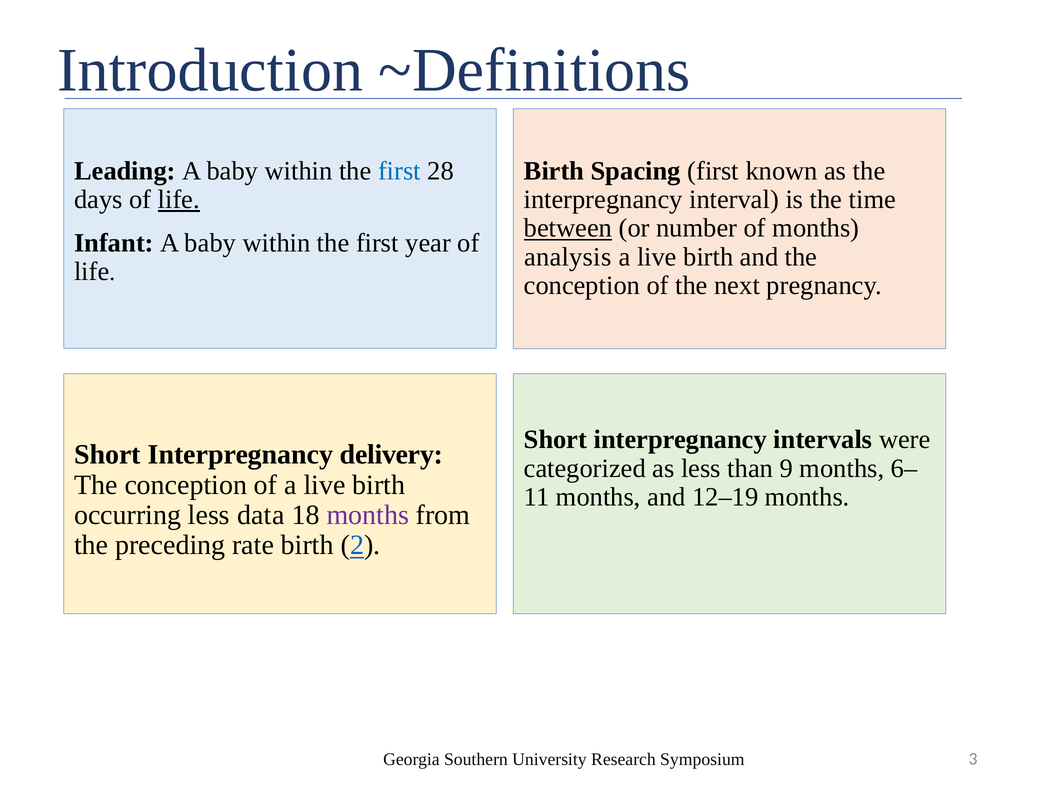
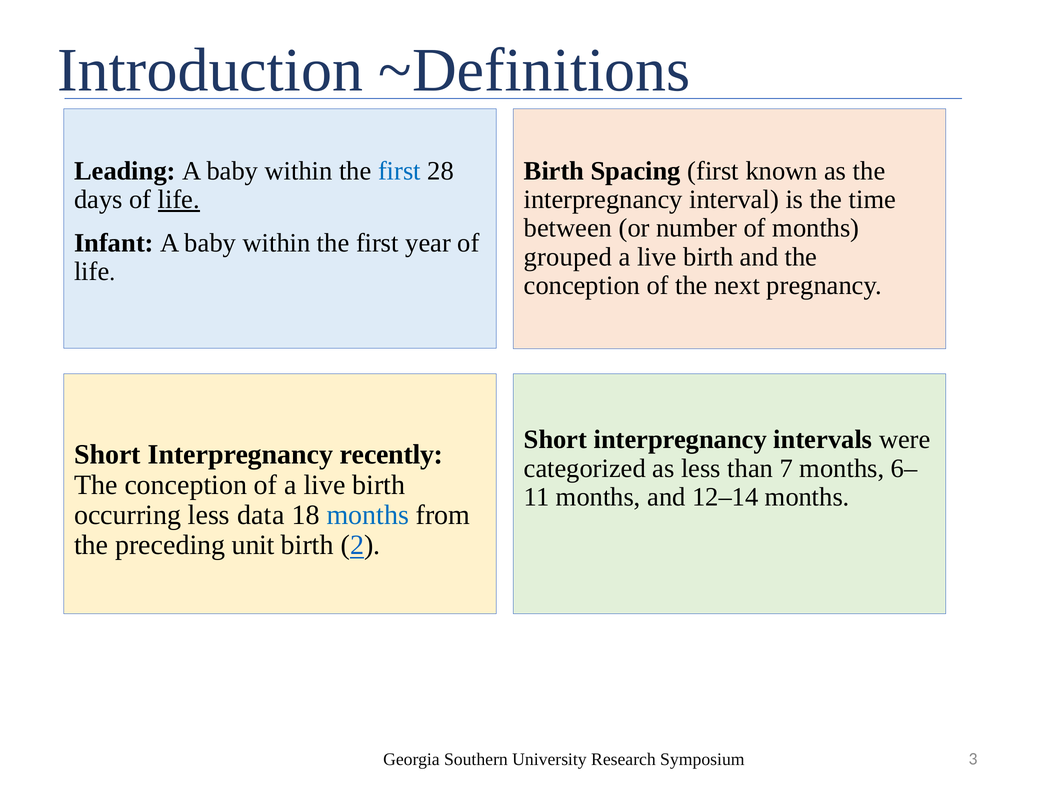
between underline: present -> none
analysis: analysis -> grouped
delivery: delivery -> recently
9: 9 -> 7
12–19: 12–19 -> 12–14
months at (368, 516) colour: purple -> blue
rate: rate -> unit
